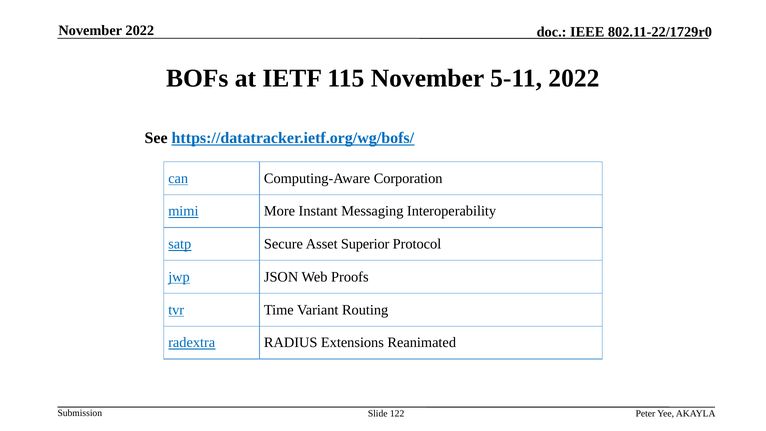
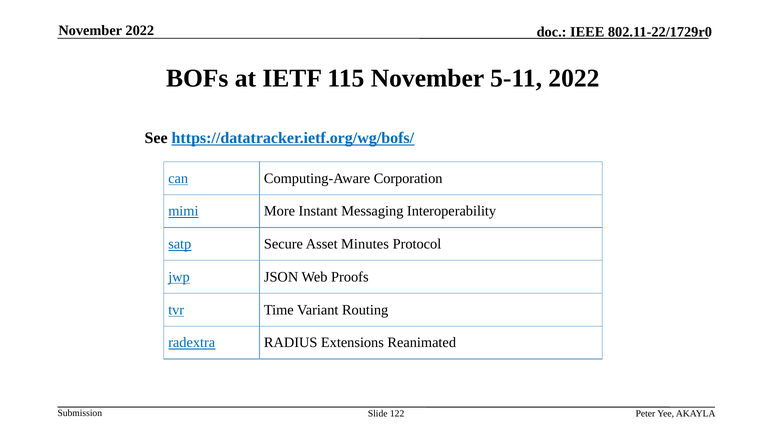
Superior: Superior -> Minutes
